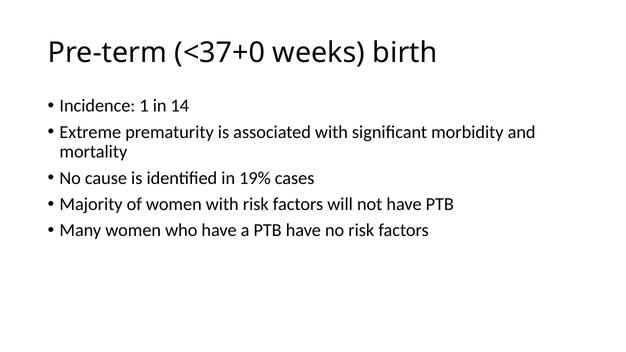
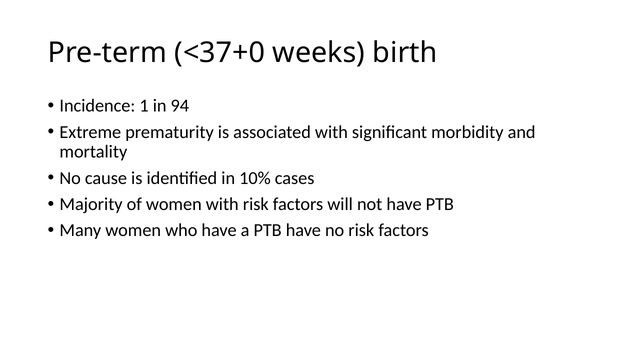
14: 14 -> 94
19%: 19% -> 10%
